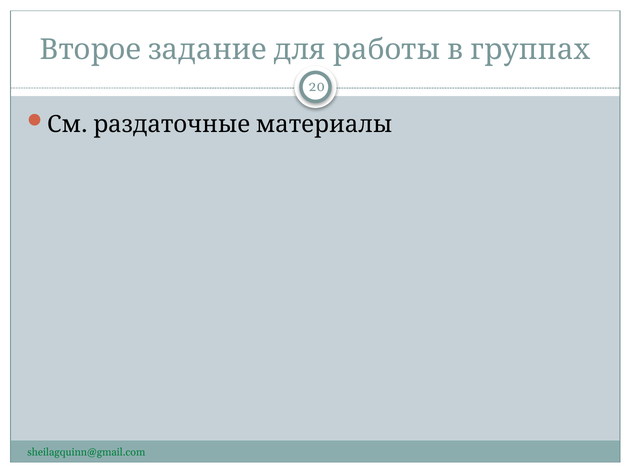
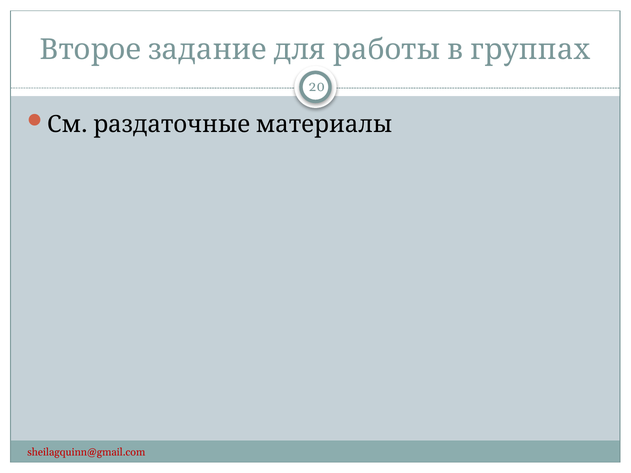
sheilagquinn@gmail.com colour: green -> red
